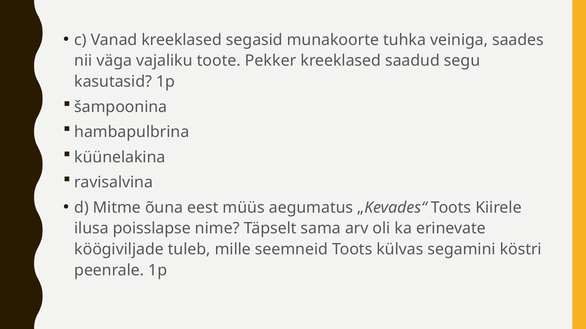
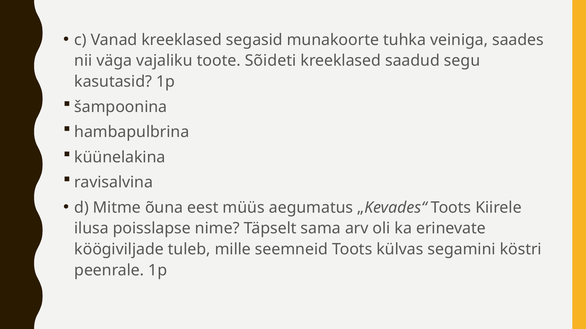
Pekker: Pekker -> Sõideti
